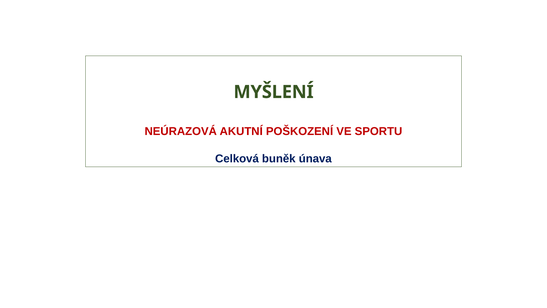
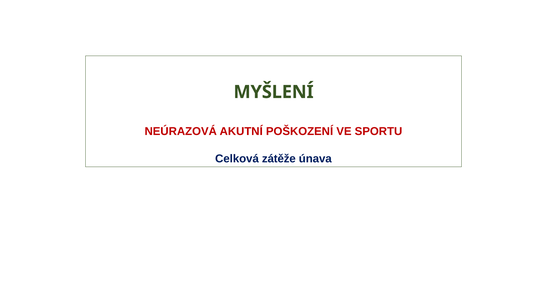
buněk: buněk -> zátěže
